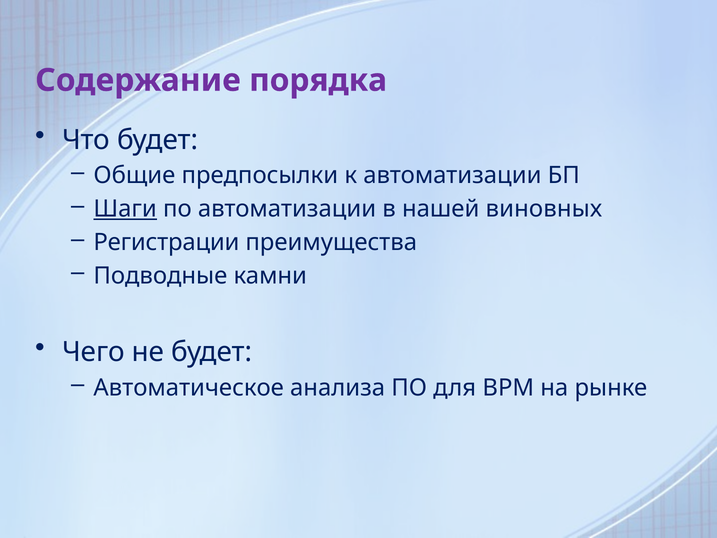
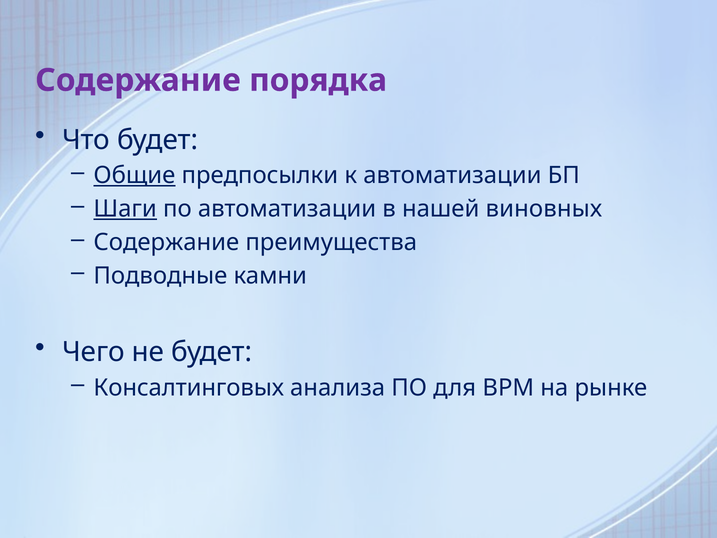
Общие underline: none -> present
Регистрации at (166, 242): Регистрации -> Содержание
Автоматическое: Автоматическое -> Консалтинговых
